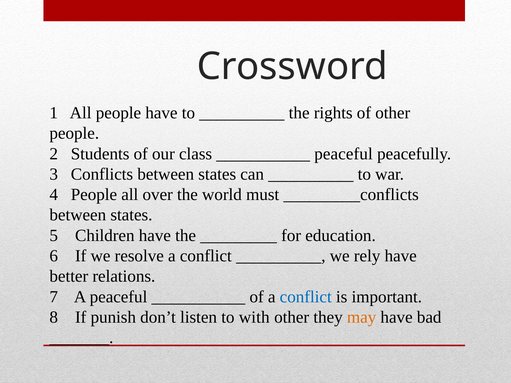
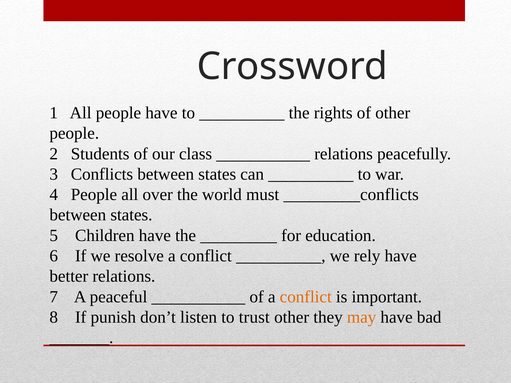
peaceful at (343, 154): peaceful -> relations
conflict at (306, 297) colour: blue -> orange
with: with -> trust
